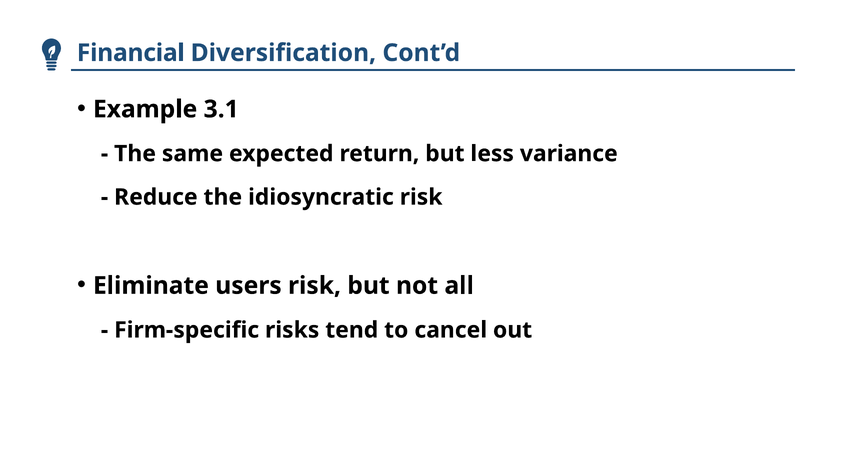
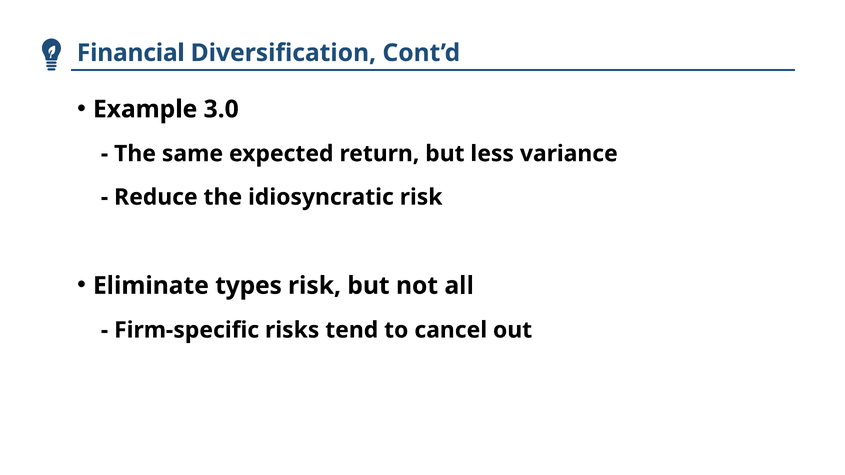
3.1: 3.1 -> 3.0
users: users -> types
